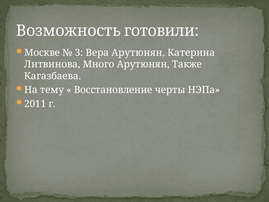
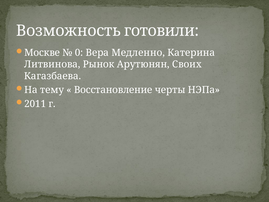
3: 3 -> 0
Вера Арутюнян: Арутюнян -> Медленно
Много: Много -> Рынок
Также: Также -> Своих
